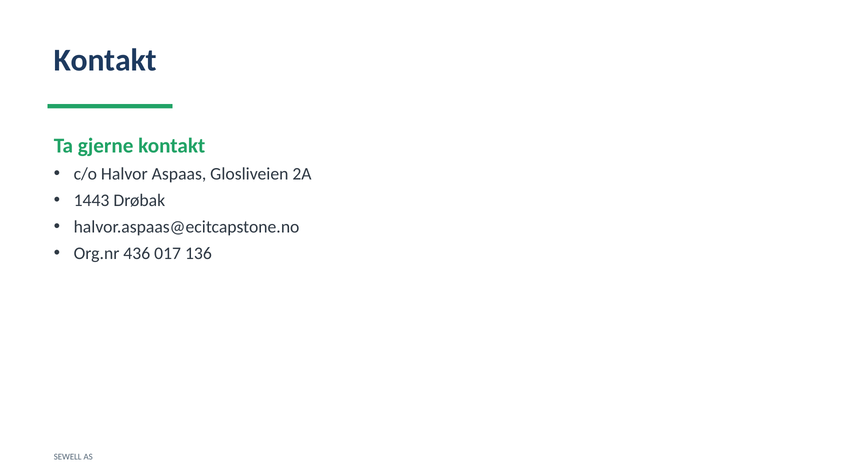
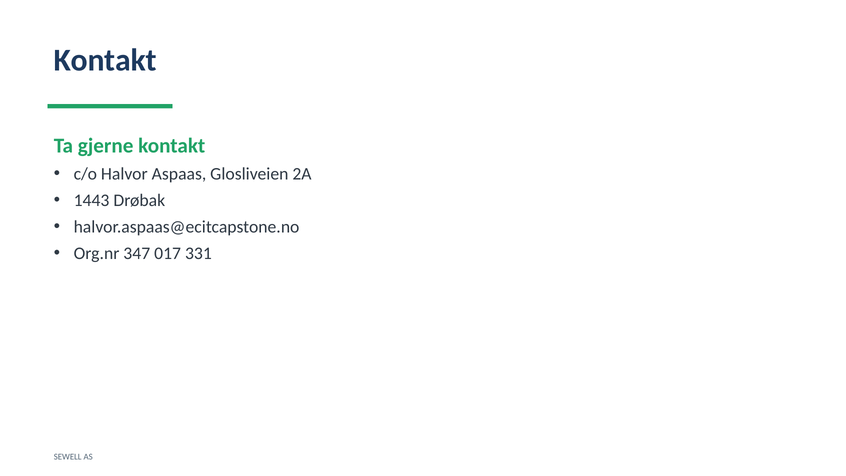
436: 436 -> 347
136: 136 -> 331
